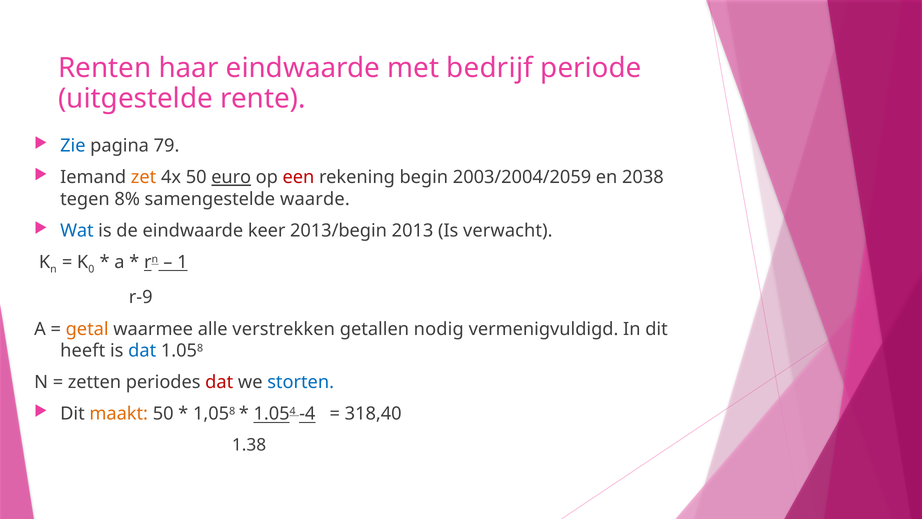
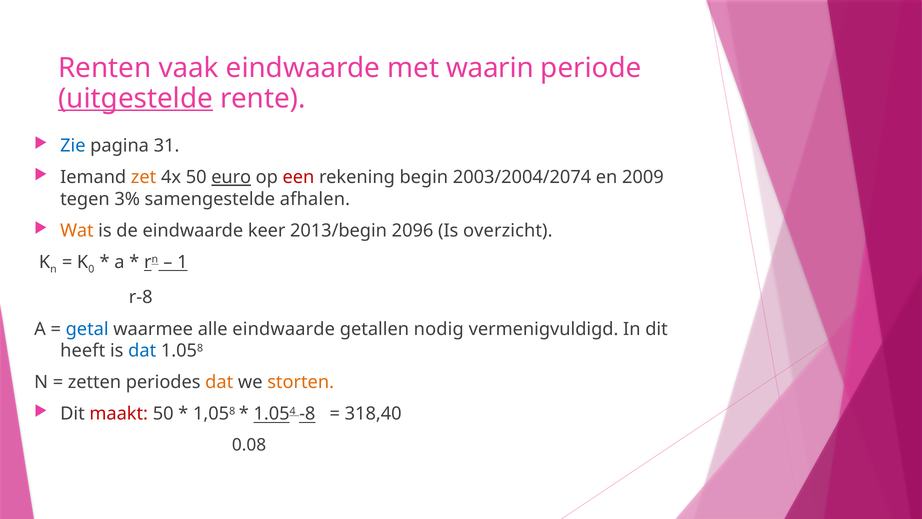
haar: haar -> vaak
bedrijf: bedrijf -> waarin
uitgestelde underline: none -> present
79: 79 -> 31
2003/2004/2059: 2003/2004/2059 -> 2003/2004/2074
2038: 2038 -> 2009
8%: 8% -> 3%
waarde: waarde -> afhalen
Wat colour: blue -> orange
2013: 2013 -> 2096
verwacht: verwacht -> overzicht
r-9: r-9 -> r-8
getal colour: orange -> blue
alle verstrekken: verstrekken -> eindwaarde
dat at (219, 382) colour: red -> orange
storten colour: blue -> orange
maakt colour: orange -> red
-4: -4 -> -8
1.38: 1.38 -> 0.08
